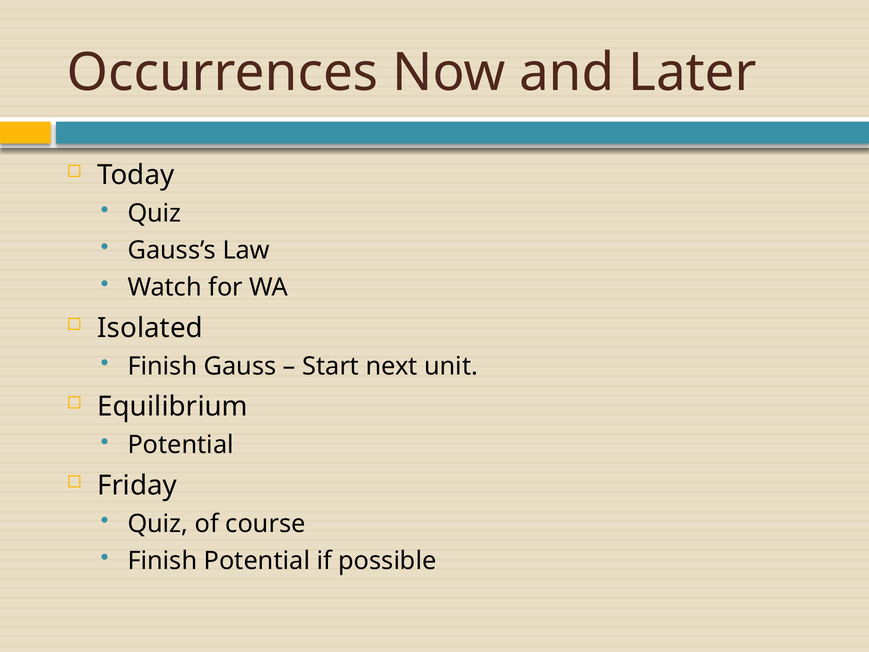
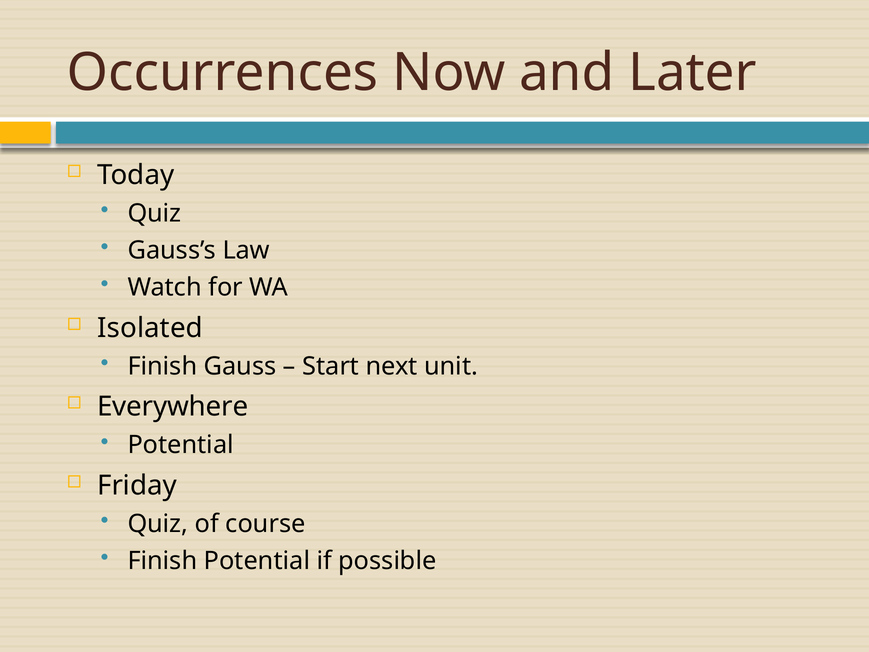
Equilibrium: Equilibrium -> Everywhere
